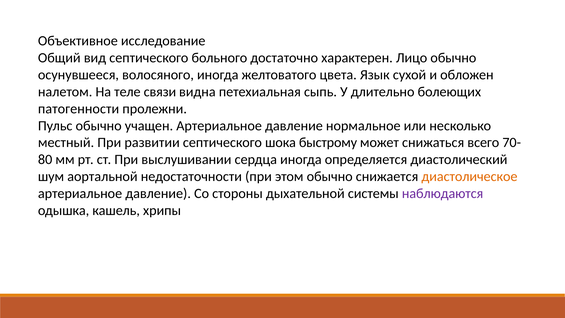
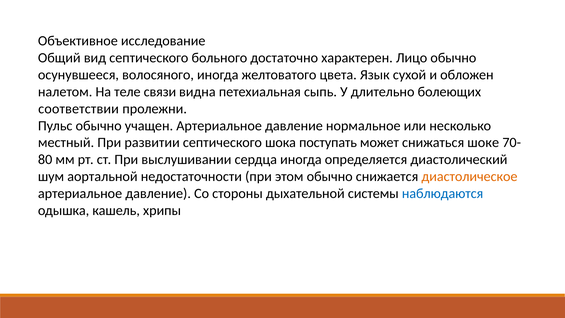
патогенности: патогенности -> соответствии
быстрому: быстрому -> поступать
всего: всего -> шоке
наблюдаются colour: purple -> blue
